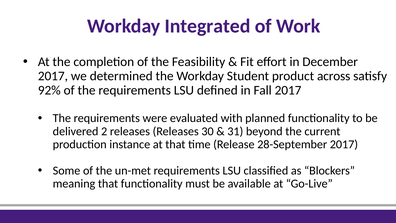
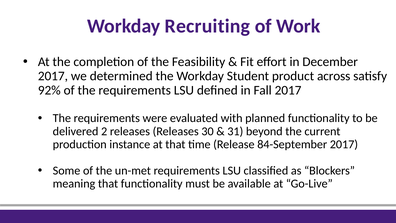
Integrated: Integrated -> Recruiting
28-September: 28-September -> 84-September
